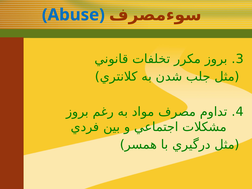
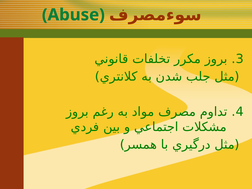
Abuse colour: blue -> green
